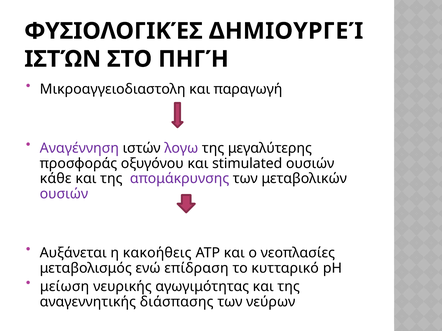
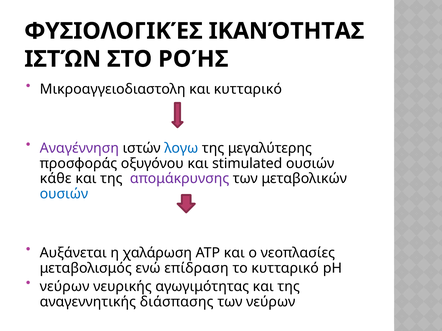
ΔΗΜΙΟΥΡΓΕΊ: ΔΗΜΙΟΥΡΓΕΊ -> ΙΚΑΝΌΤΗΤΑΣ
ΠΗΓΉ: ΠΗΓΉ -> ΡΟΉΣ
και παραγωγή: παραγωγή -> κυτταρικό
λογω colour: purple -> blue
ουσιών at (64, 194) colour: purple -> blue
κακοήθεις: κακοήθεις -> χαλάρωση
μείωση at (65, 287): μείωση -> νεύρων
